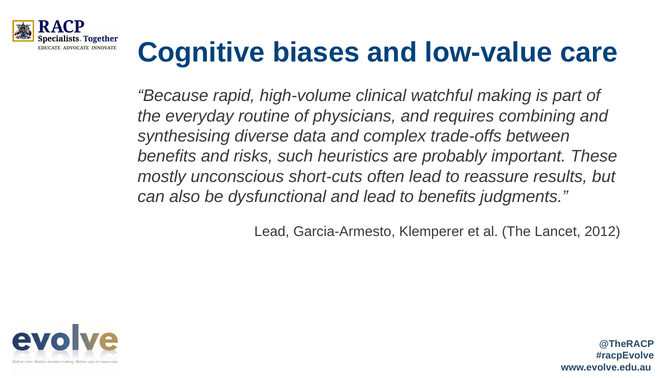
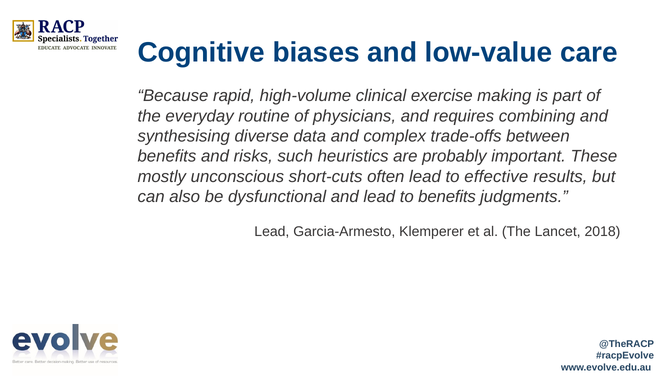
watchful: watchful -> exercise
reassure: reassure -> effective
2012: 2012 -> 2018
